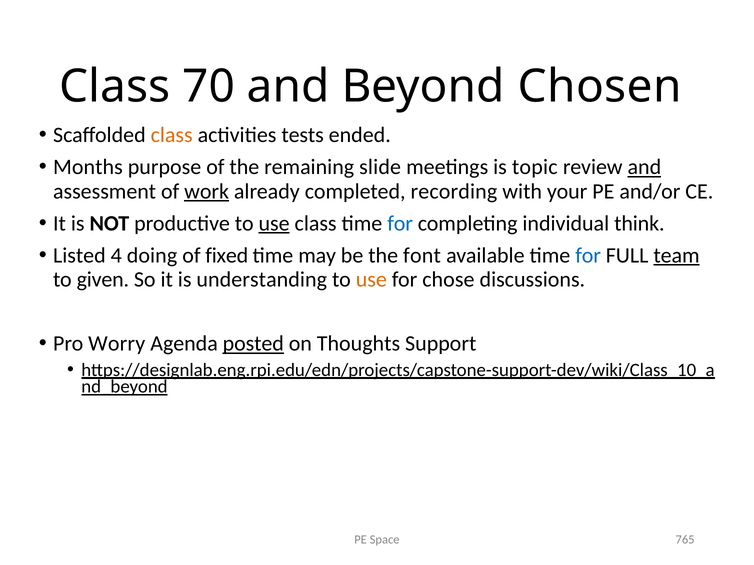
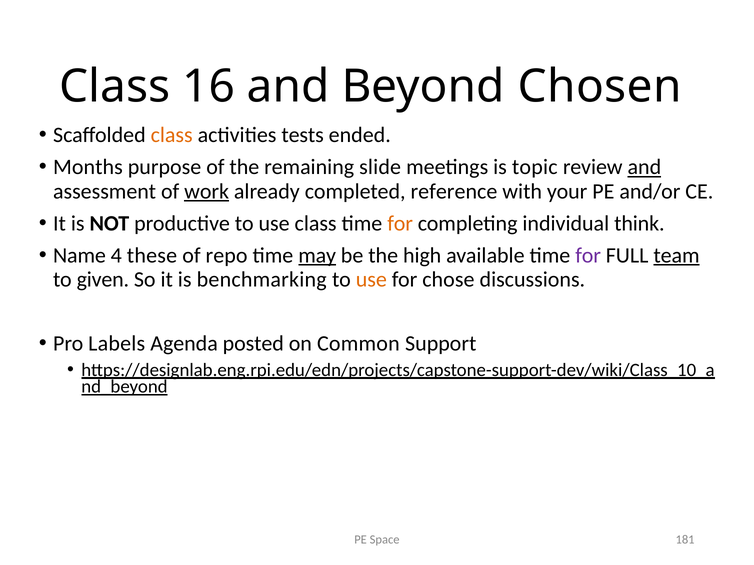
70: 70 -> 16
recording: recording -> reference
use at (274, 224) underline: present -> none
for at (400, 224) colour: blue -> orange
Listed: Listed -> Name
doing: doing -> these
fixed: fixed -> repo
may underline: none -> present
font: font -> high
for at (588, 256) colour: blue -> purple
understanding: understanding -> benchmarking
Worry: Worry -> Labels
posted underline: present -> none
Thoughts: Thoughts -> Common
765: 765 -> 181
